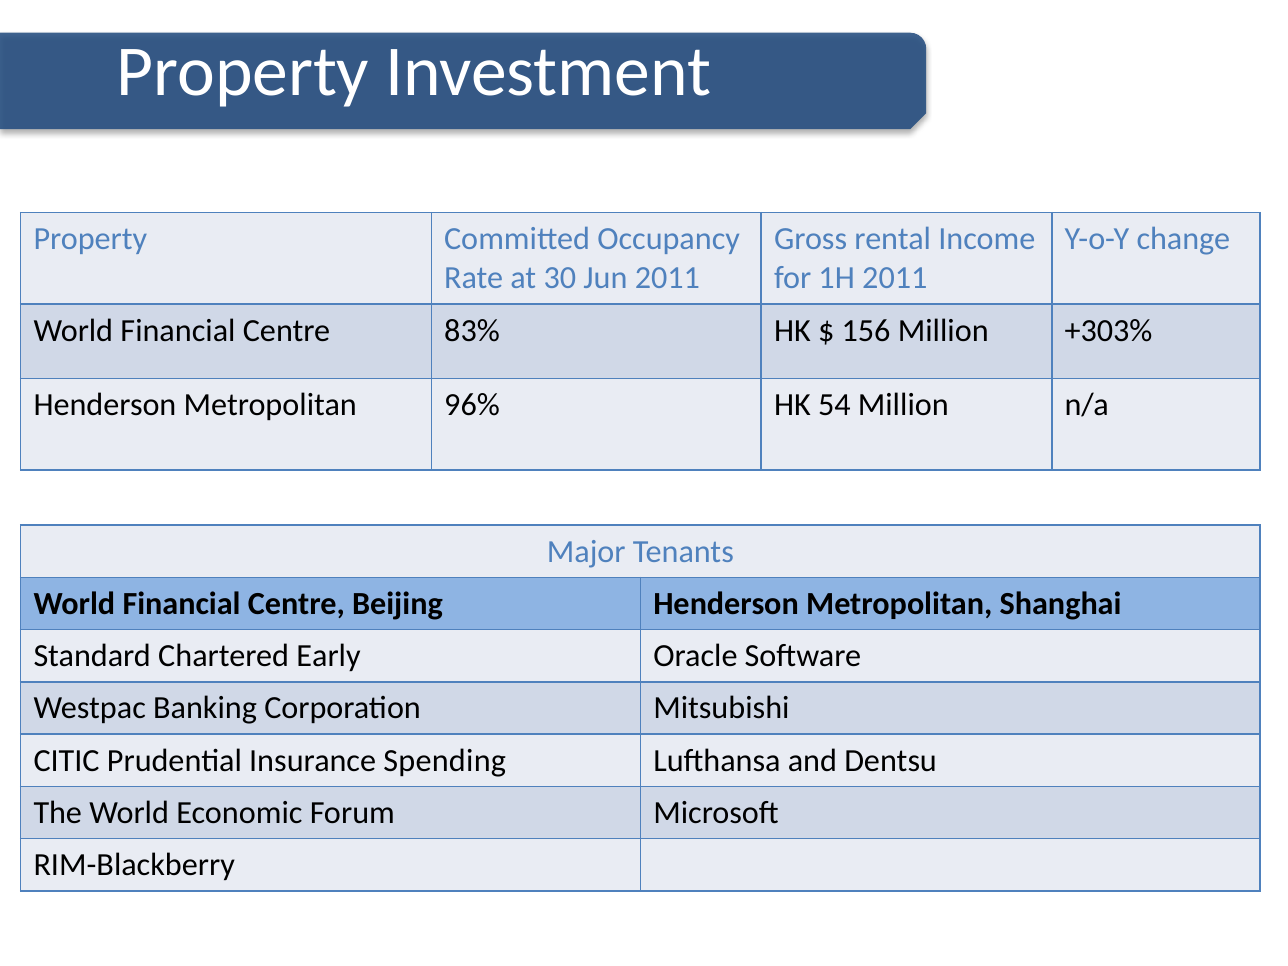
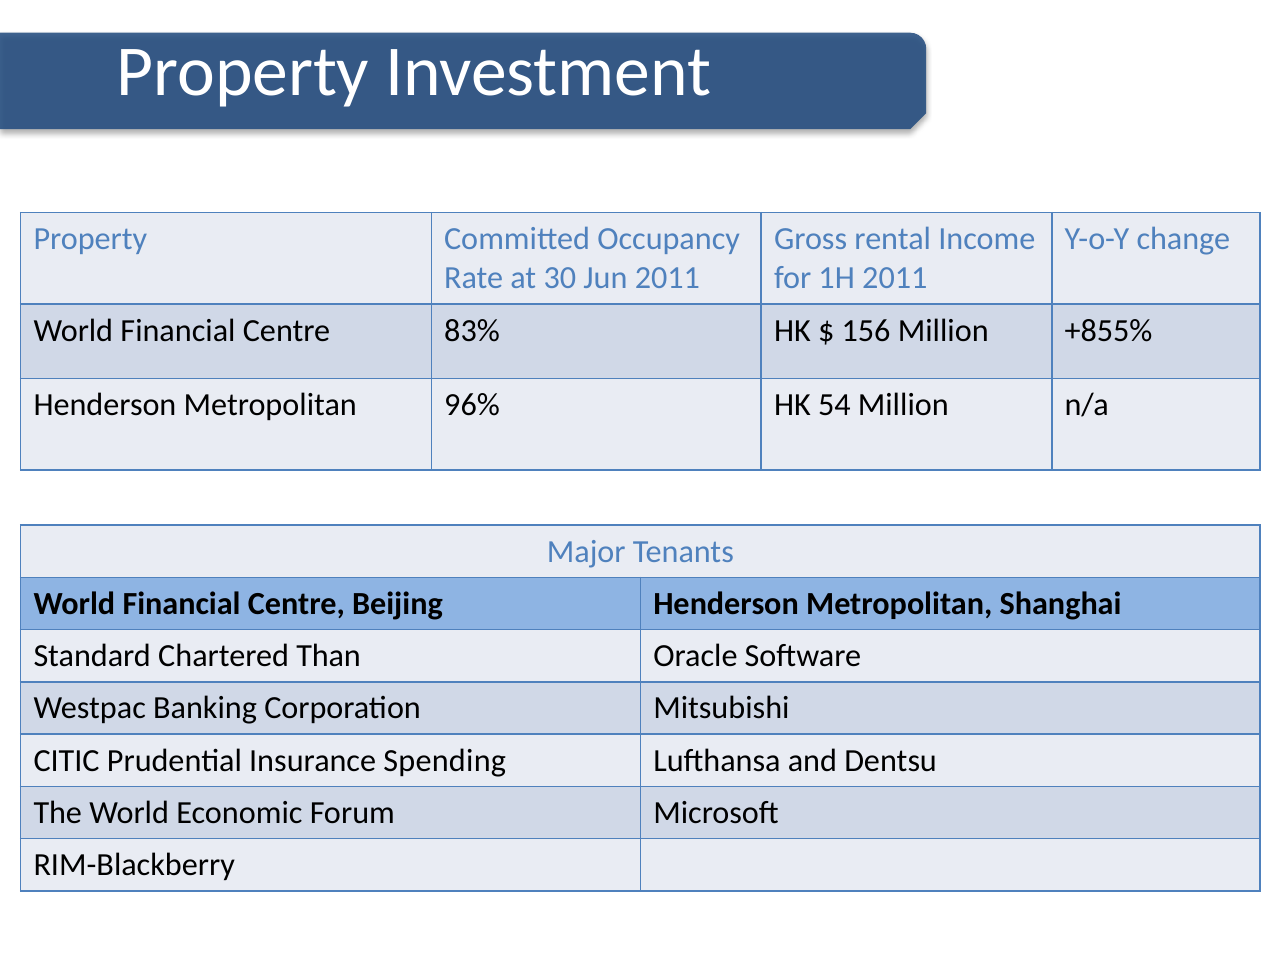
+303%: +303% -> +855%
Early: Early -> Than
